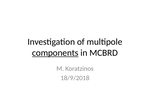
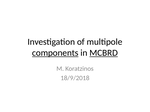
MCBRD underline: none -> present
